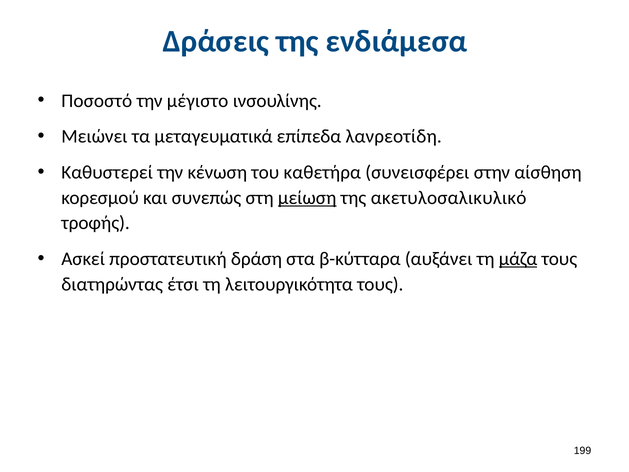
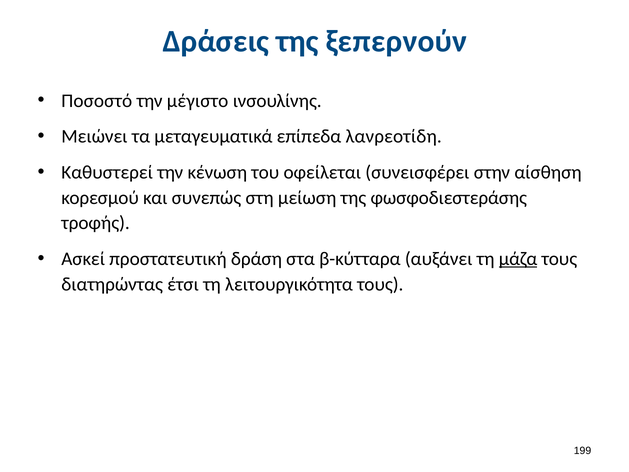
ενδιάμεσα: ενδιάμεσα -> ξεπερνούν
καθετήρα: καθετήρα -> οφείλεται
μείωση underline: present -> none
ακετυλοσαλικυλικό: ακετυλοσαλικυλικό -> φωσφοδιεστεράσης
